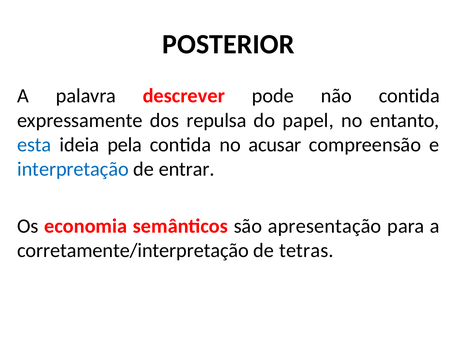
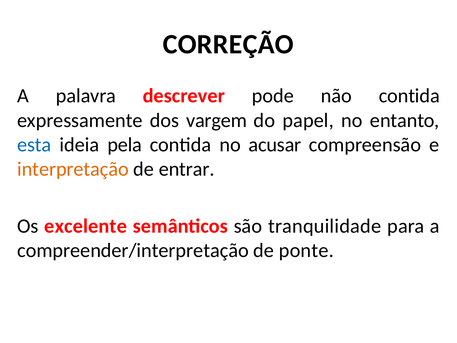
POSTERIOR: POSTERIOR -> CORREÇÃO
repulsa: repulsa -> vargem
interpretação colour: blue -> orange
economia: economia -> excelente
apresentação: apresentação -> tranquilidade
corretamente/interpretação: corretamente/interpretação -> compreender/interpretação
tetras: tetras -> ponte
